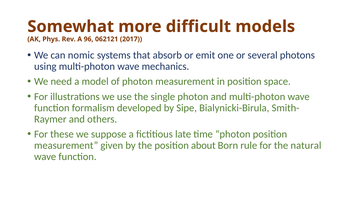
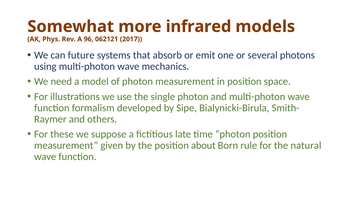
difficult: difficult -> infrared
nomic: nomic -> future
